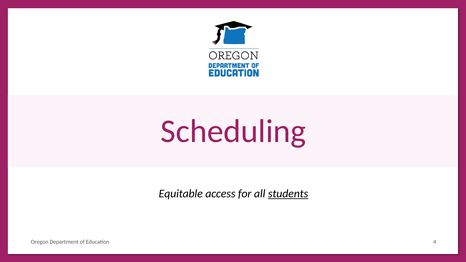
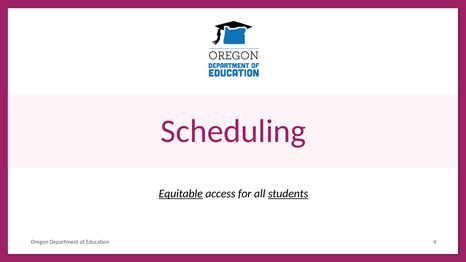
Equitable underline: none -> present
